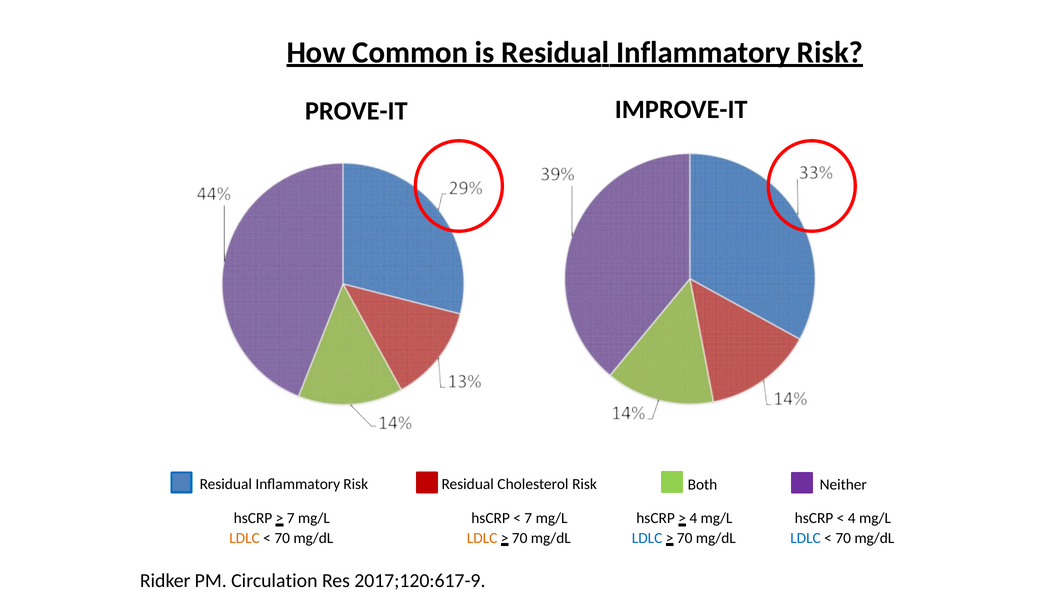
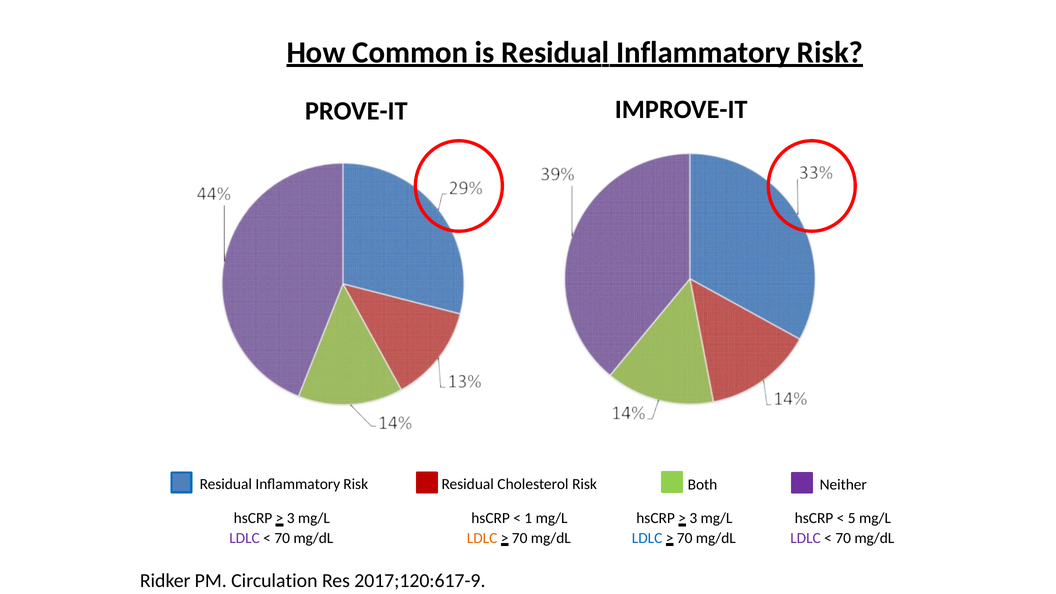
7 at (291, 518): 7 -> 3
7 at (528, 518): 7 -> 1
4 at (693, 518): 4 -> 3
4 at (852, 518): 4 -> 5
LDLC at (245, 538) colour: orange -> purple
LDLC at (806, 538) colour: blue -> purple
